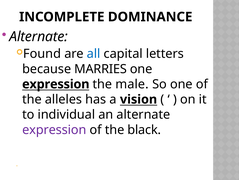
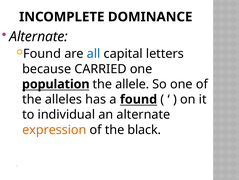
MARRIES: MARRIES -> CARRIED
expression at (56, 84): expression -> population
male: male -> allele
a vision: vision -> found
expression at (54, 129) colour: purple -> orange
